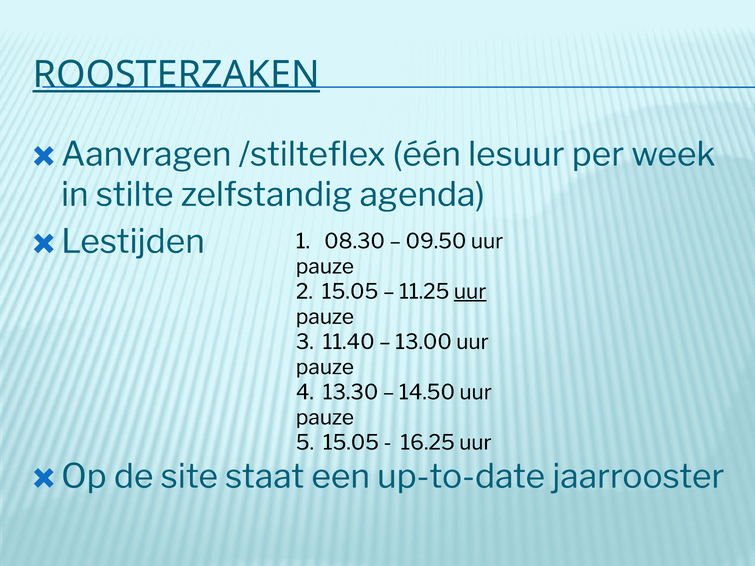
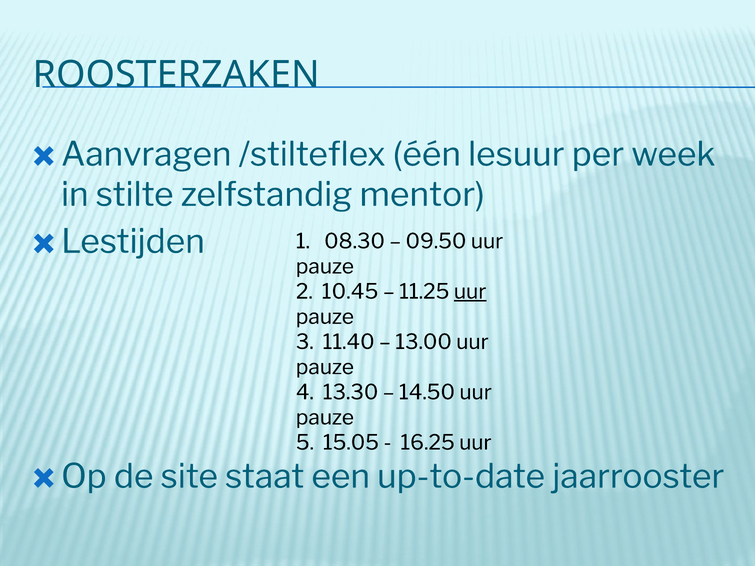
ROOSTERZAKEN underline: present -> none
agenda: agenda -> mentor
2 15.05: 15.05 -> 10.45
